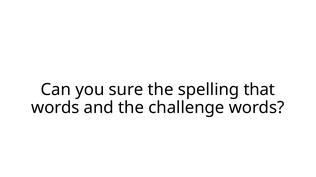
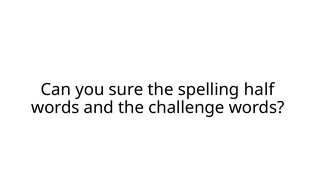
that: that -> half
